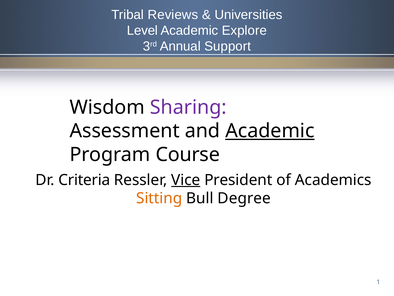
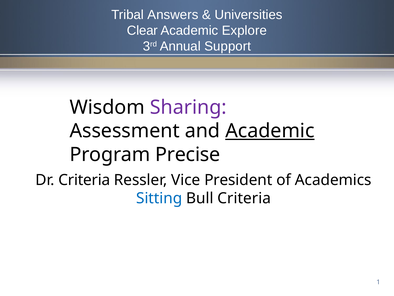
Reviews: Reviews -> Answers
Level: Level -> Clear
Course: Course -> Precise
Vice underline: present -> none
Sitting colour: orange -> blue
Bull Degree: Degree -> Criteria
